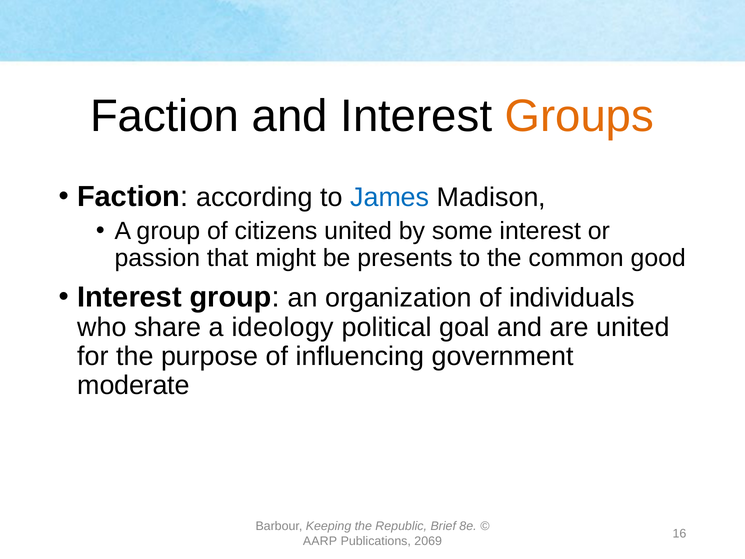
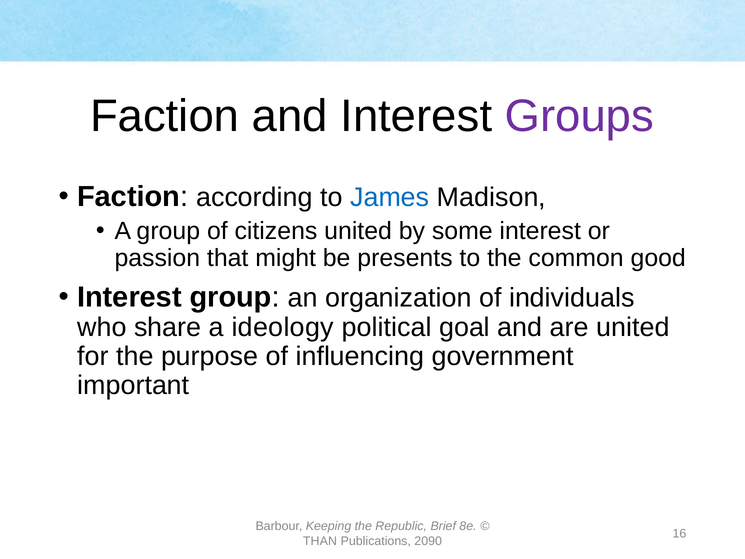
Groups colour: orange -> purple
moderate: moderate -> important
AARP: AARP -> THAN
2069: 2069 -> 2090
